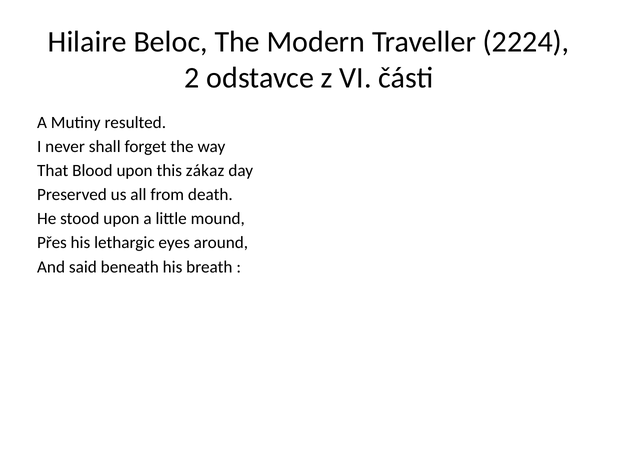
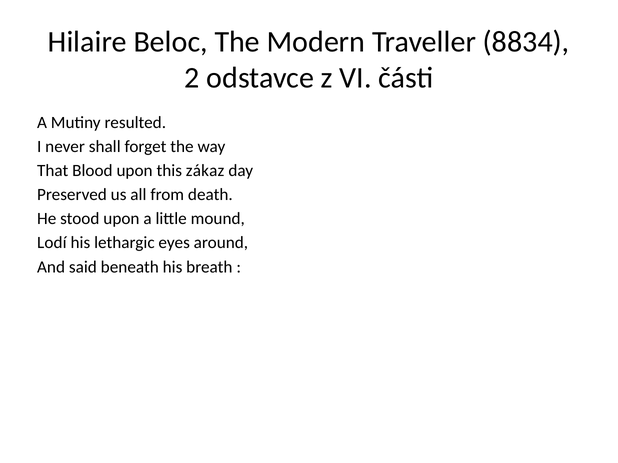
2224: 2224 -> 8834
Přes: Přes -> Lodí
